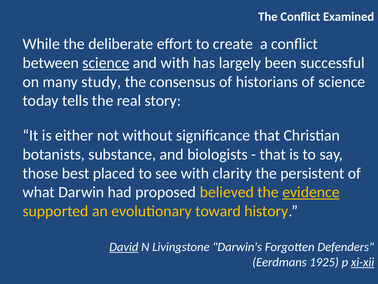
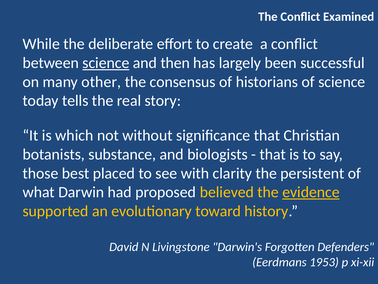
and with: with -> then
study: study -> other
either: either -> which
David underline: present -> none
1925: 1925 -> 1953
xi-xii underline: present -> none
